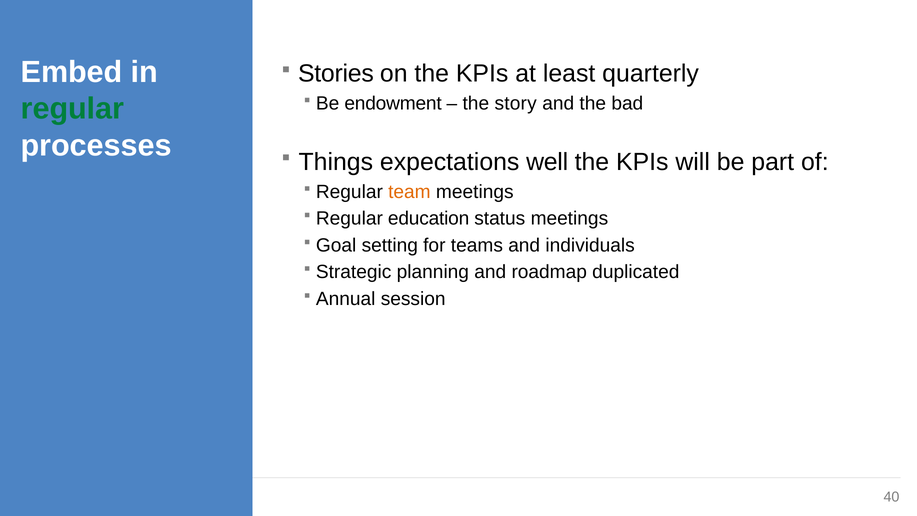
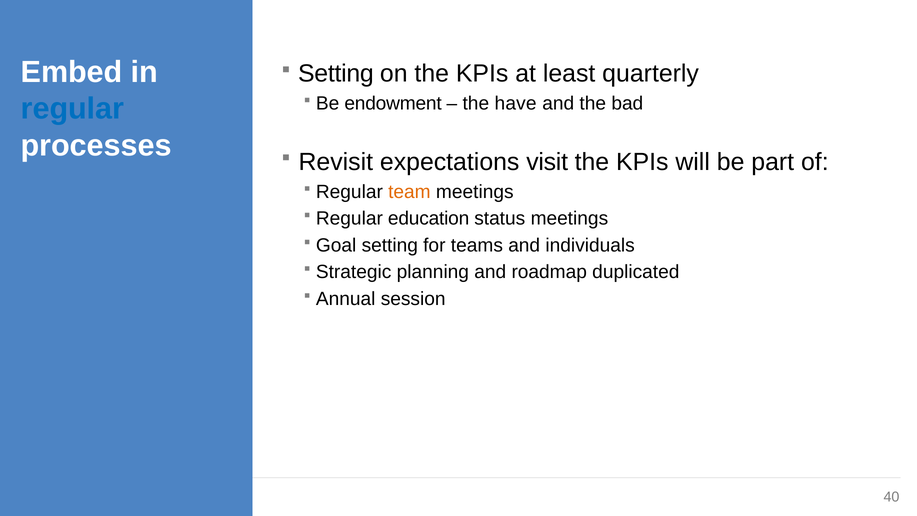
Stories at (336, 74): Stories -> Setting
regular at (72, 109) colour: green -> blue
story: story -> have
Things: Things -> Revisit
well: well -> visit
